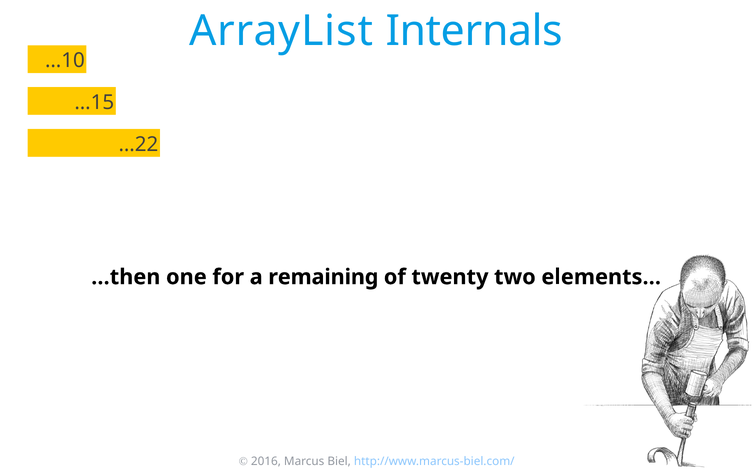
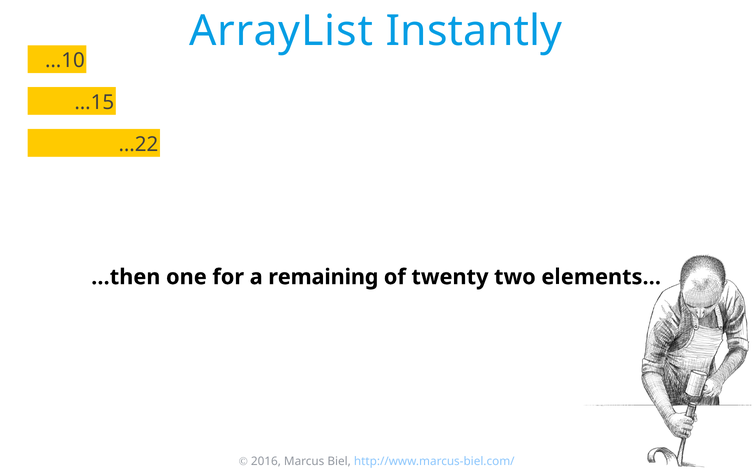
Internals: Internals -> Instantly
